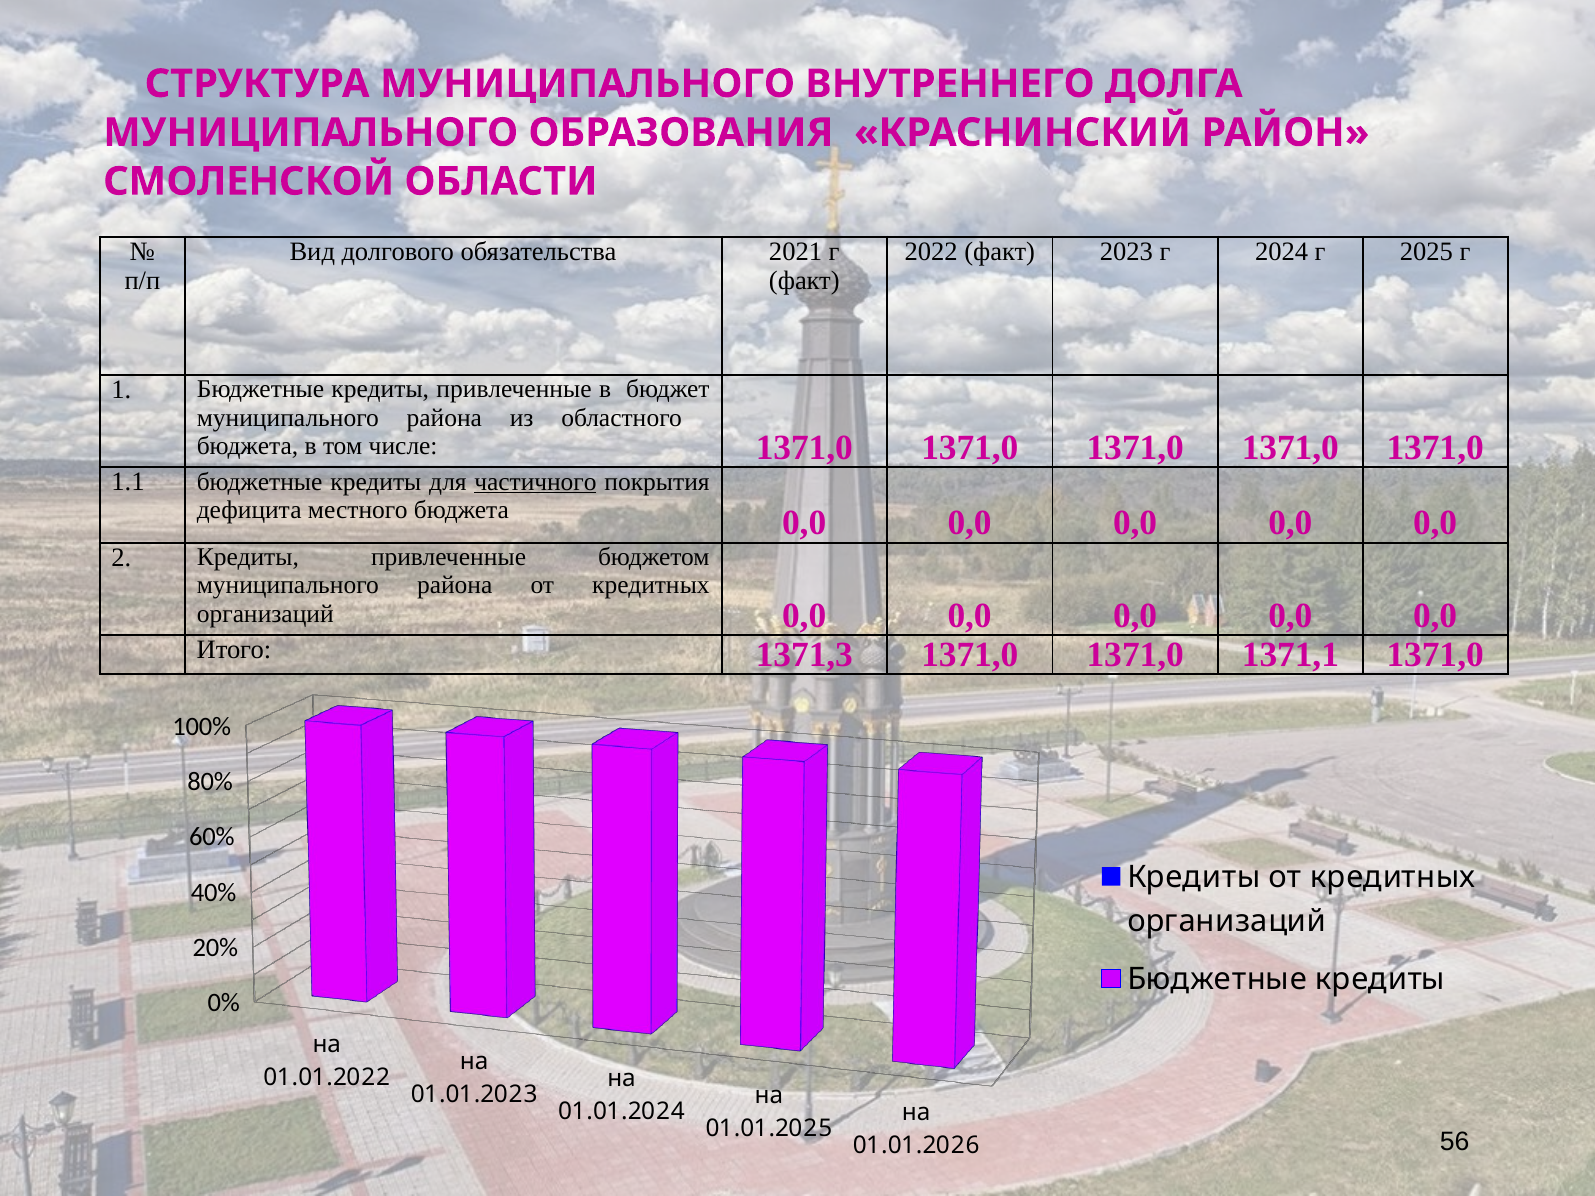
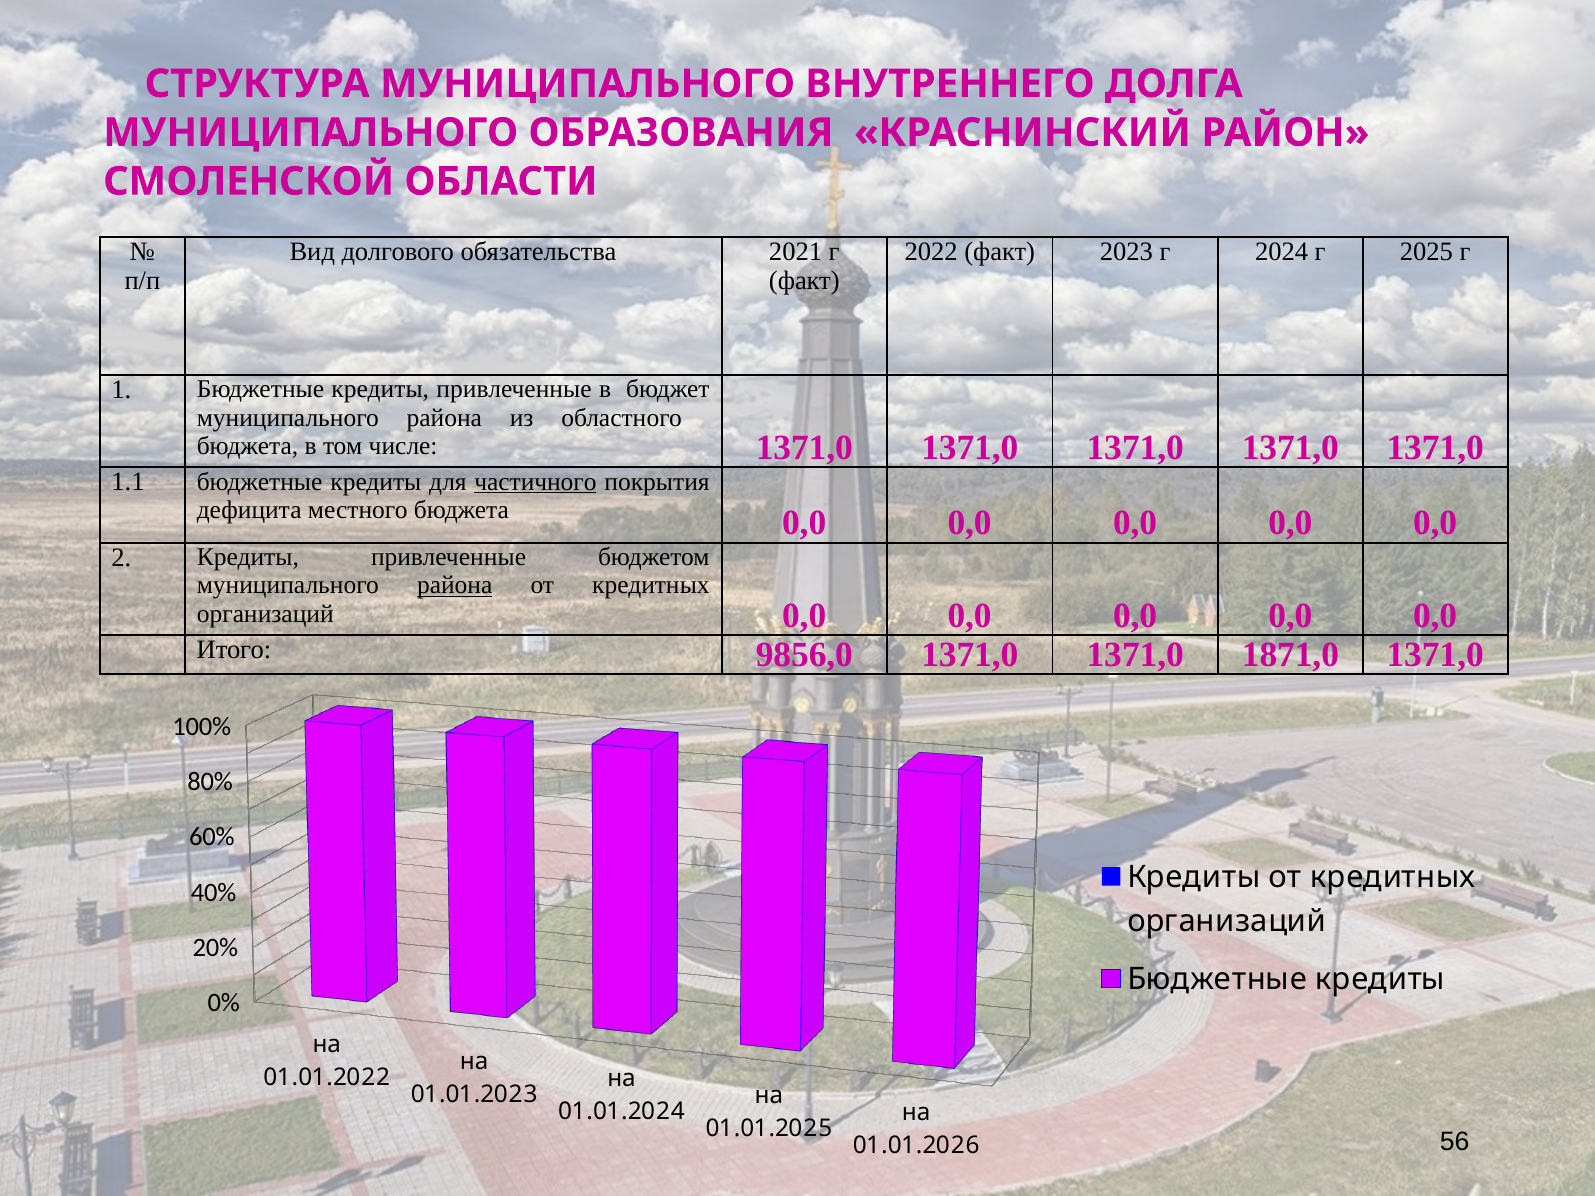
района at (455, 586) underline: none -> present
1371,3: 1371,3 -> 9856,0
1371,1: 1371,1 -> 1871,0
